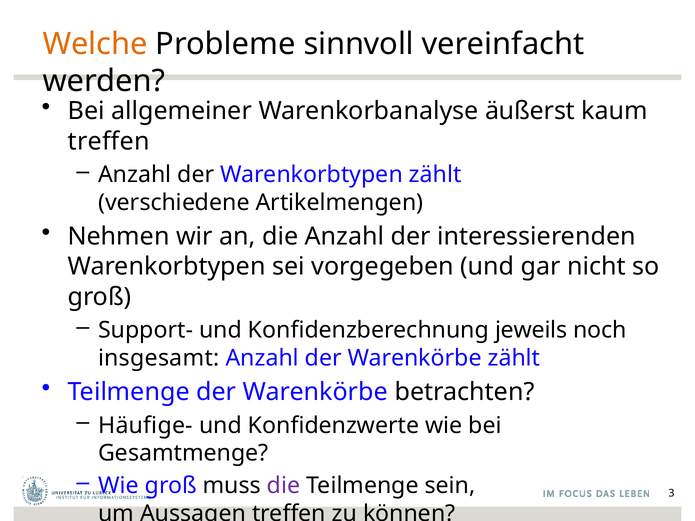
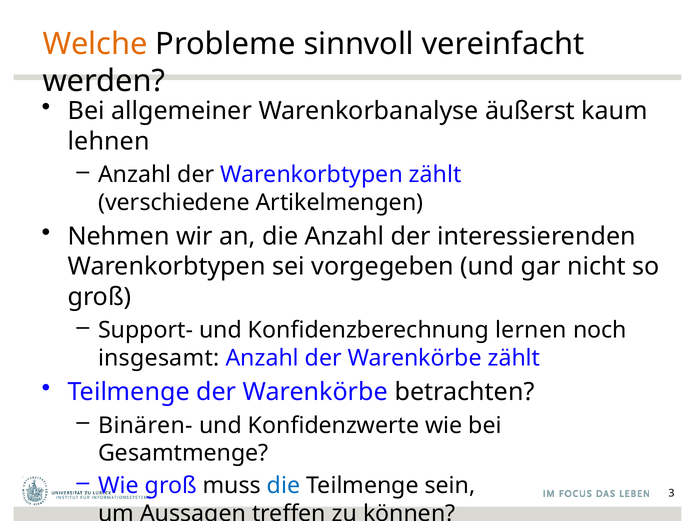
treffen at (109, 141): treffen -> lehnen
jeweils: jeweils -> lernen
Häufige-: Häufige- -> Binären-
die at (284, 486) colour: purple -> blue
